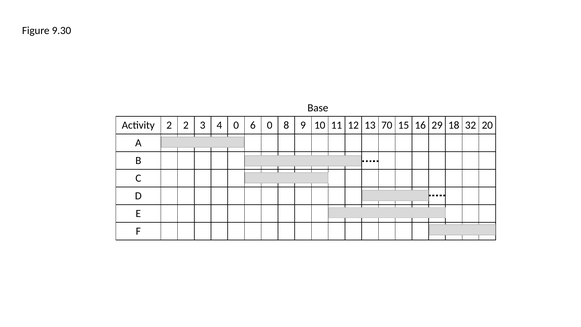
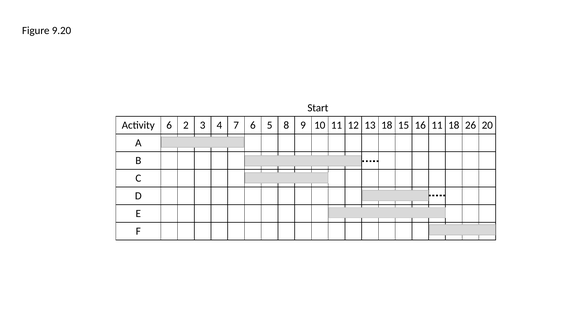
9.30: 9.30 -> 9.20
Base: Base -> Start
Activity 2: 2 -> 6
4 0: 0 -> 7
6 0: 0 -> 5
13 70: 70 -> 18
16 29: 29 -> 11
32: 32 -> 26
